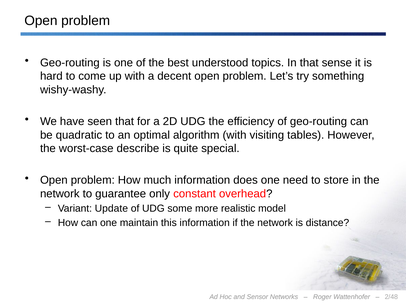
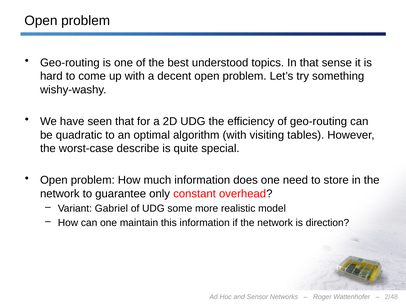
Update: Update -> Gabriel
distance: distance -> direction
